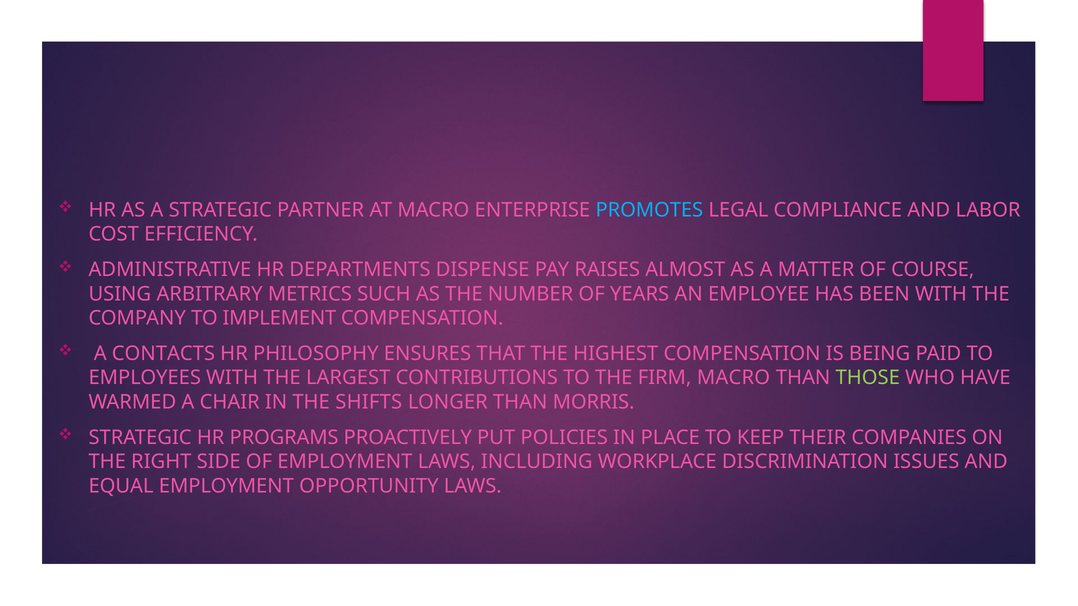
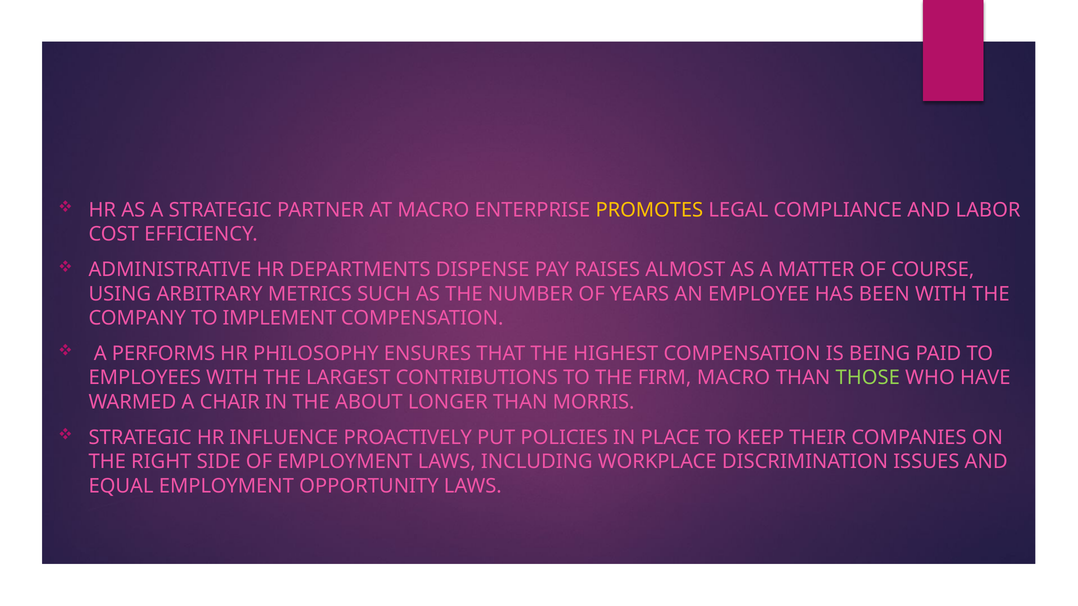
PROMOTES colour: light blue -> yellow
CONTACTS: CONTACTS -> PERFORMS
SHIFTS: SHIFTS -> ABOUT
PROGRAMS: PROGRAMS -> INFLUENCE
